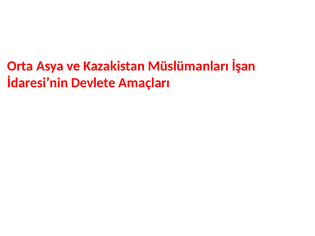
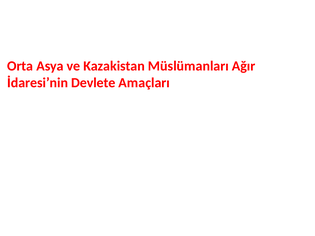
İşan: İşan -> Ağır
